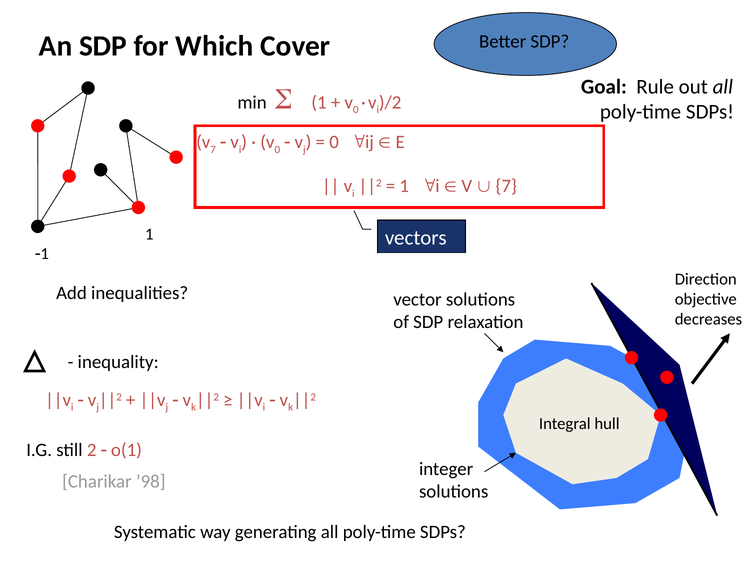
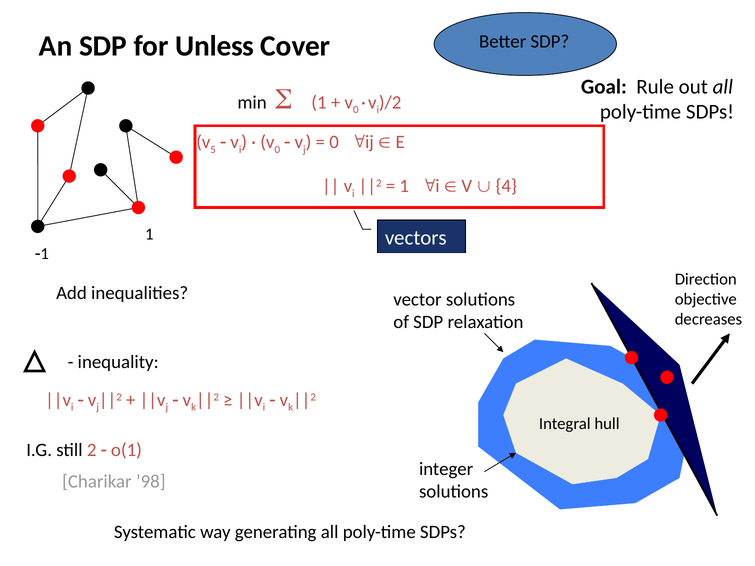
Which: Which -> Unless
v 7: 7 -> 5
7 at (506, 186): 7 -> 4
